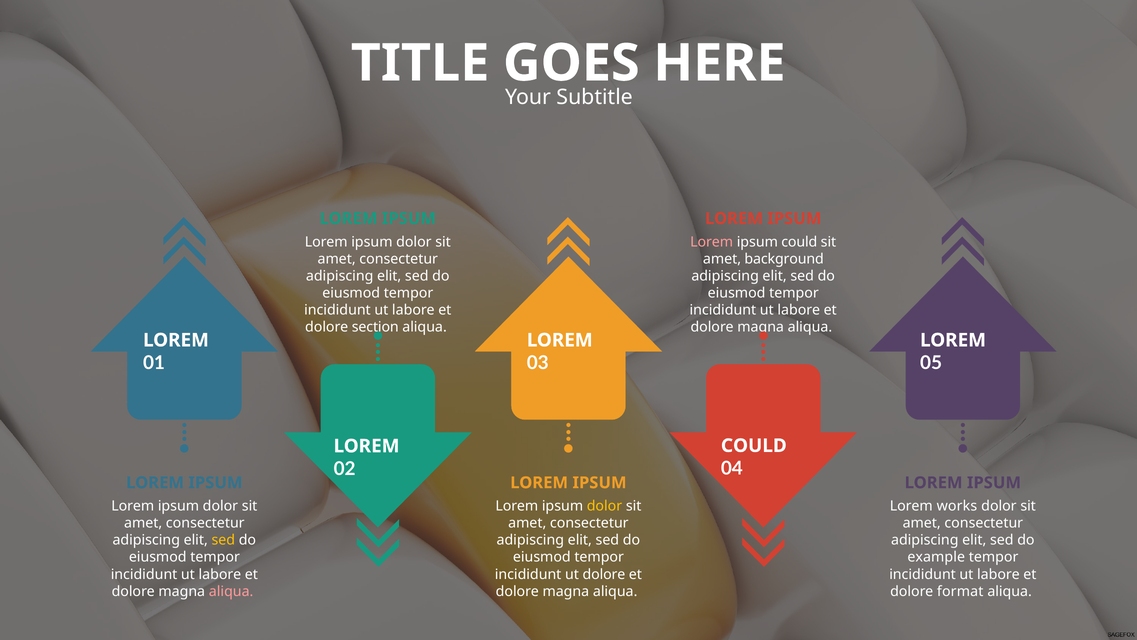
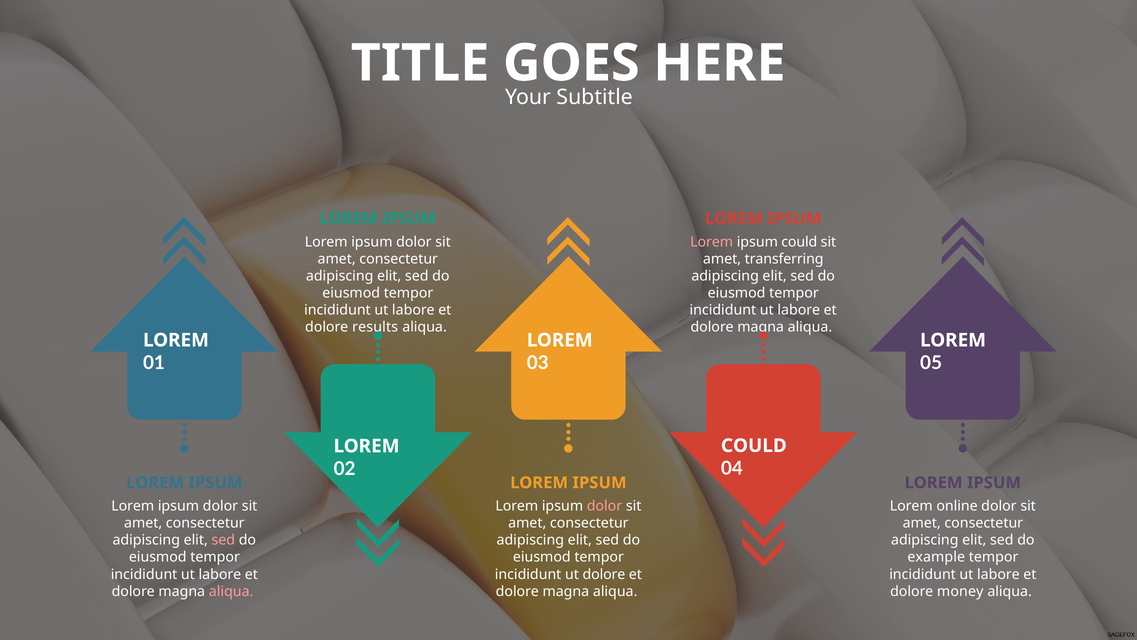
background: background -> transferring
section: section -> results
dolor at (604, 506) colour: yellow -> pink
works: works -> online
sed at (223, 540) colour: yellow -> pink
format: format -> money
